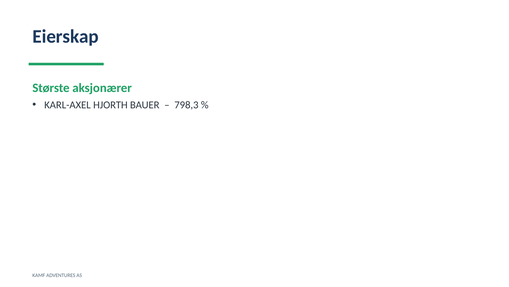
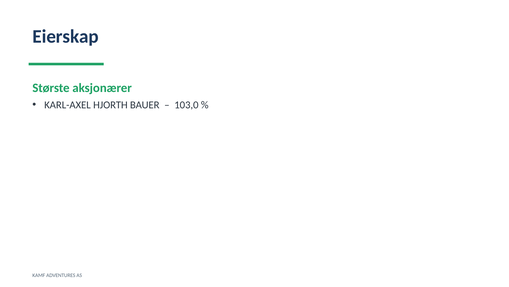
798,3: 798,3 -> 103,0
